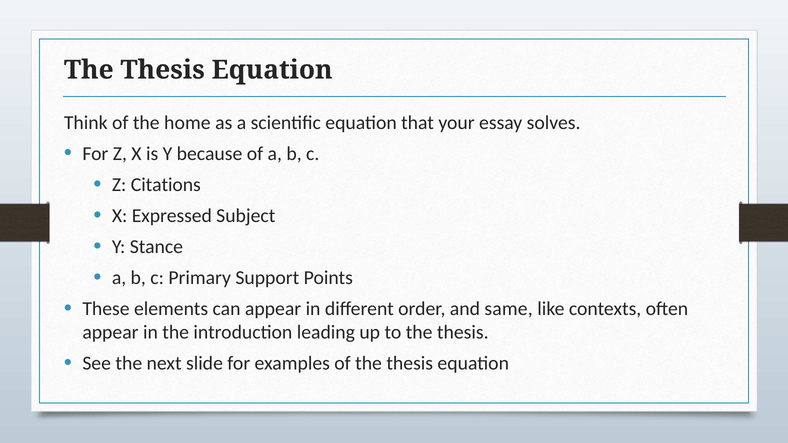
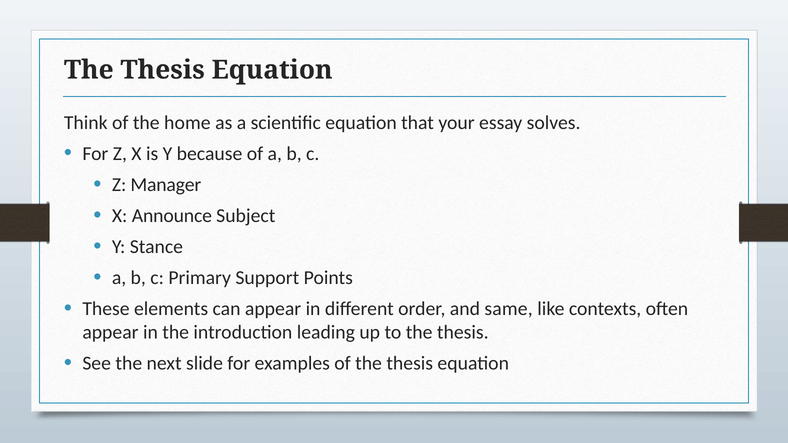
Citations: Citations -> Manager
Expressed: Expressed -> Announce
